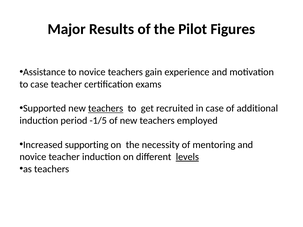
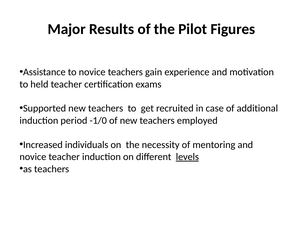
to case: case -> held
teachers at (106, 109) underline: present -> none
-1/5: -1/5 -> -1/0
supporting: supporting -> individuals
